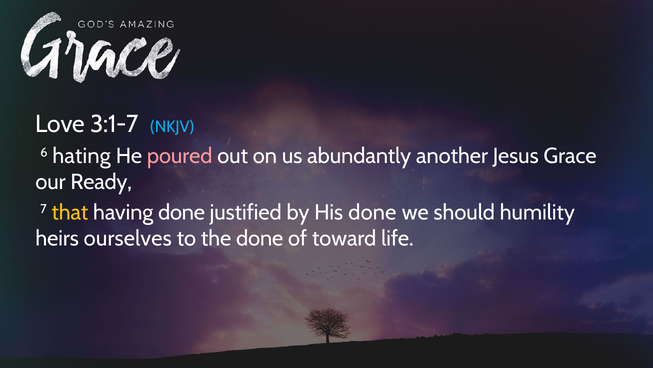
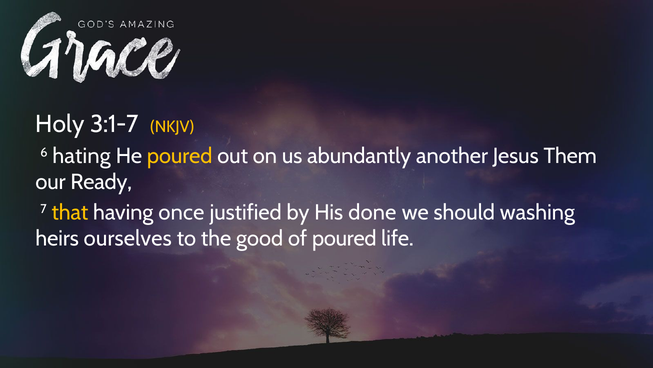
Love: Love -> Holy
NKJV colour: light blue -> yellow
poured at (180, 156) colour: pink -> yellow
Grace: Grace -> Them
having done: done -> once
humility: humility -> washing
the done: done -> good
of toward: toward -> poured
